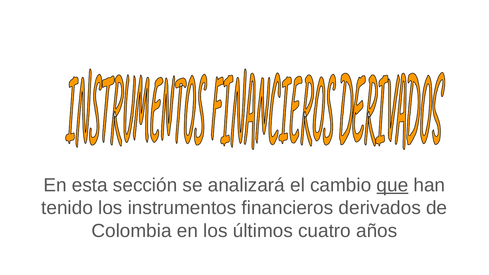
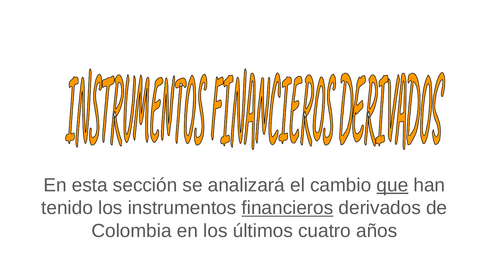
financieros underline: none -> present
